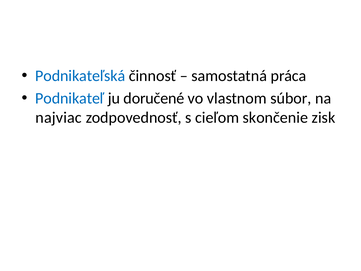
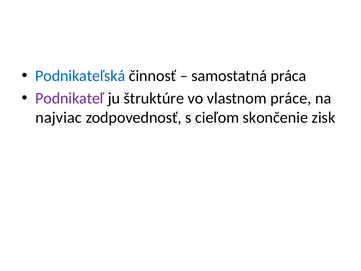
Podnikateľ colour: blue -> purple
doručené: doručené -> štruktúre
súbor: súbor -> práce
